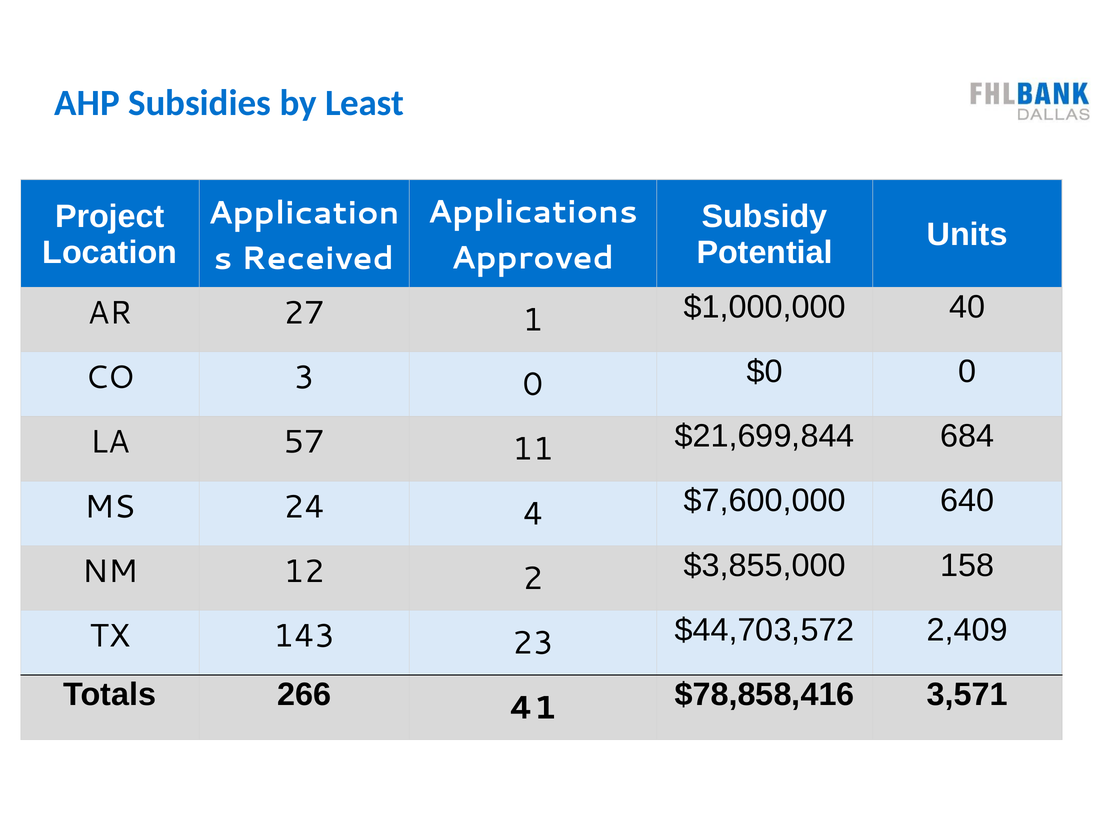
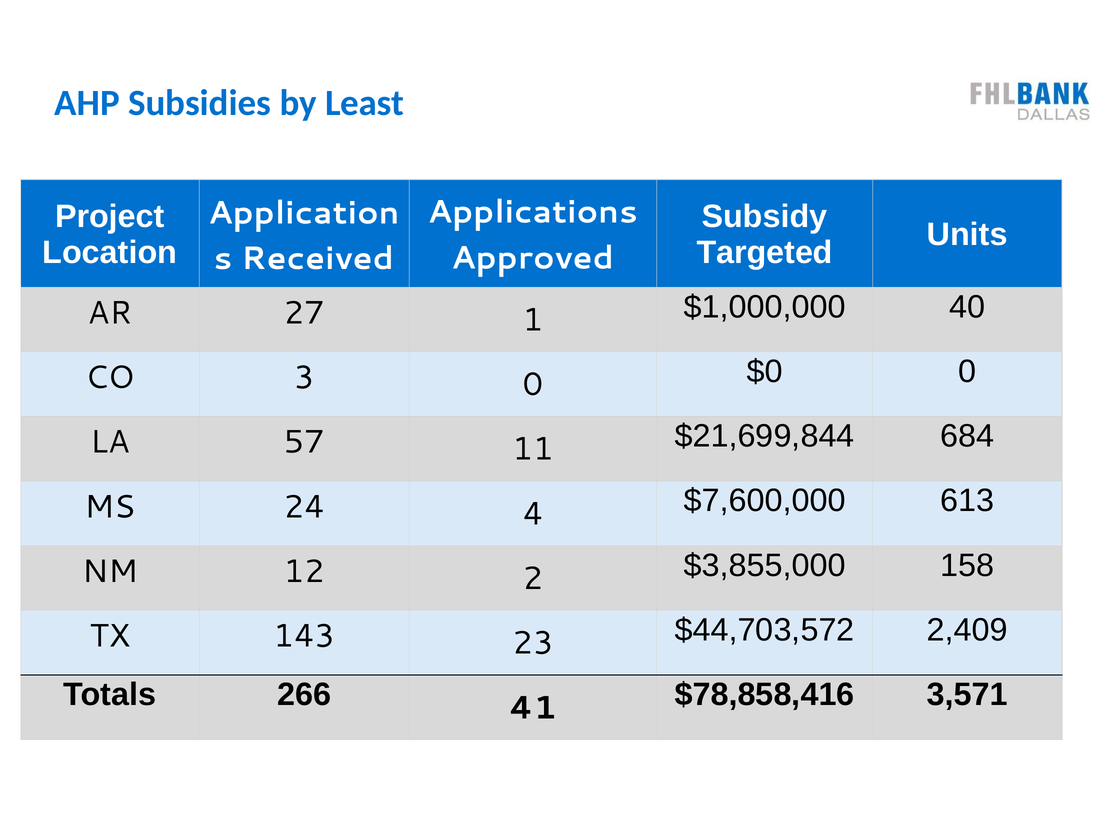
Potential: Potential -> Targeted
640: 640 -> 613
